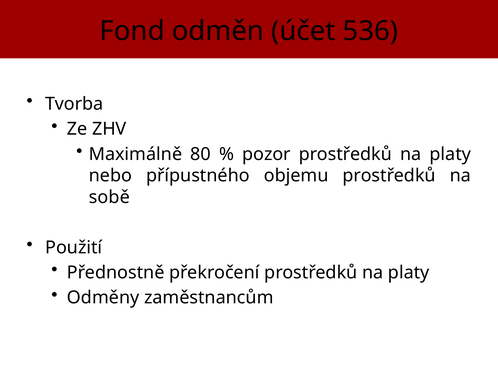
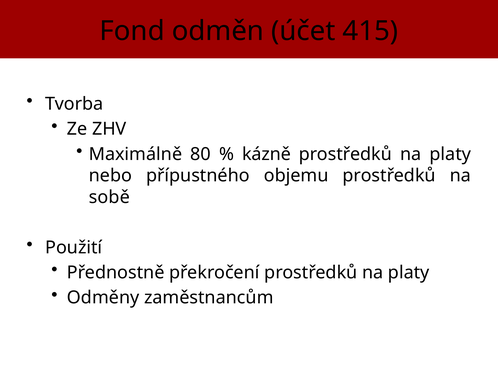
536: 536 -> 415
pozor: pozor -> kázně
